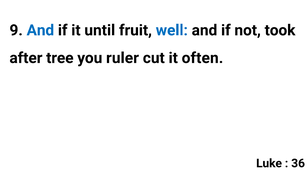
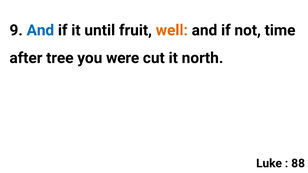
well colour: blue -> orange
took: took -> time
ruler: ruler -> were
often: often -> north
36: 36 -> 88
